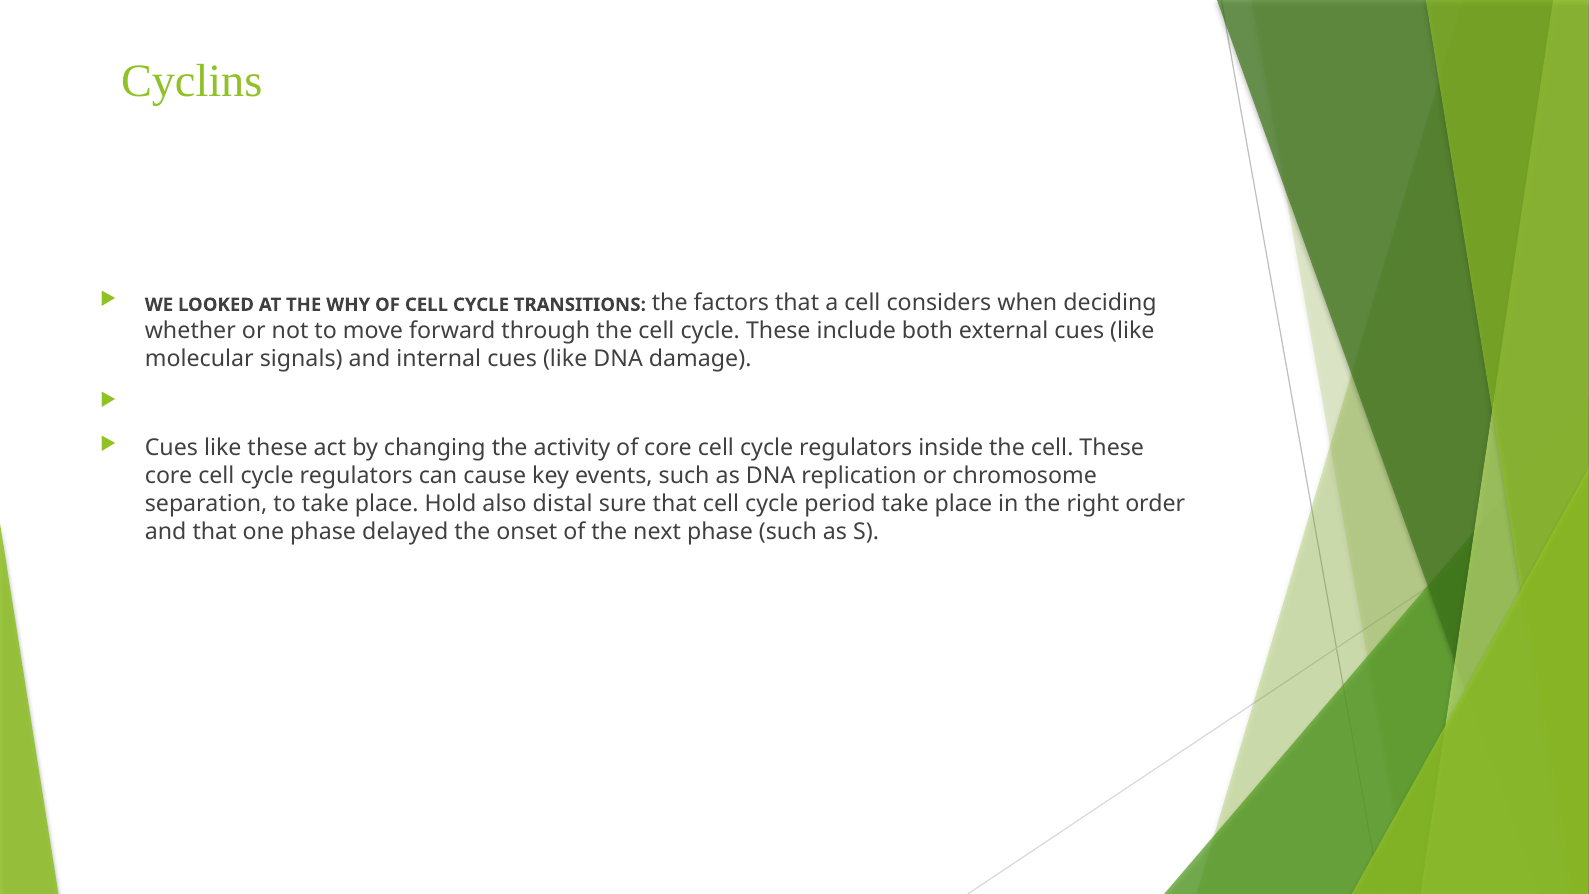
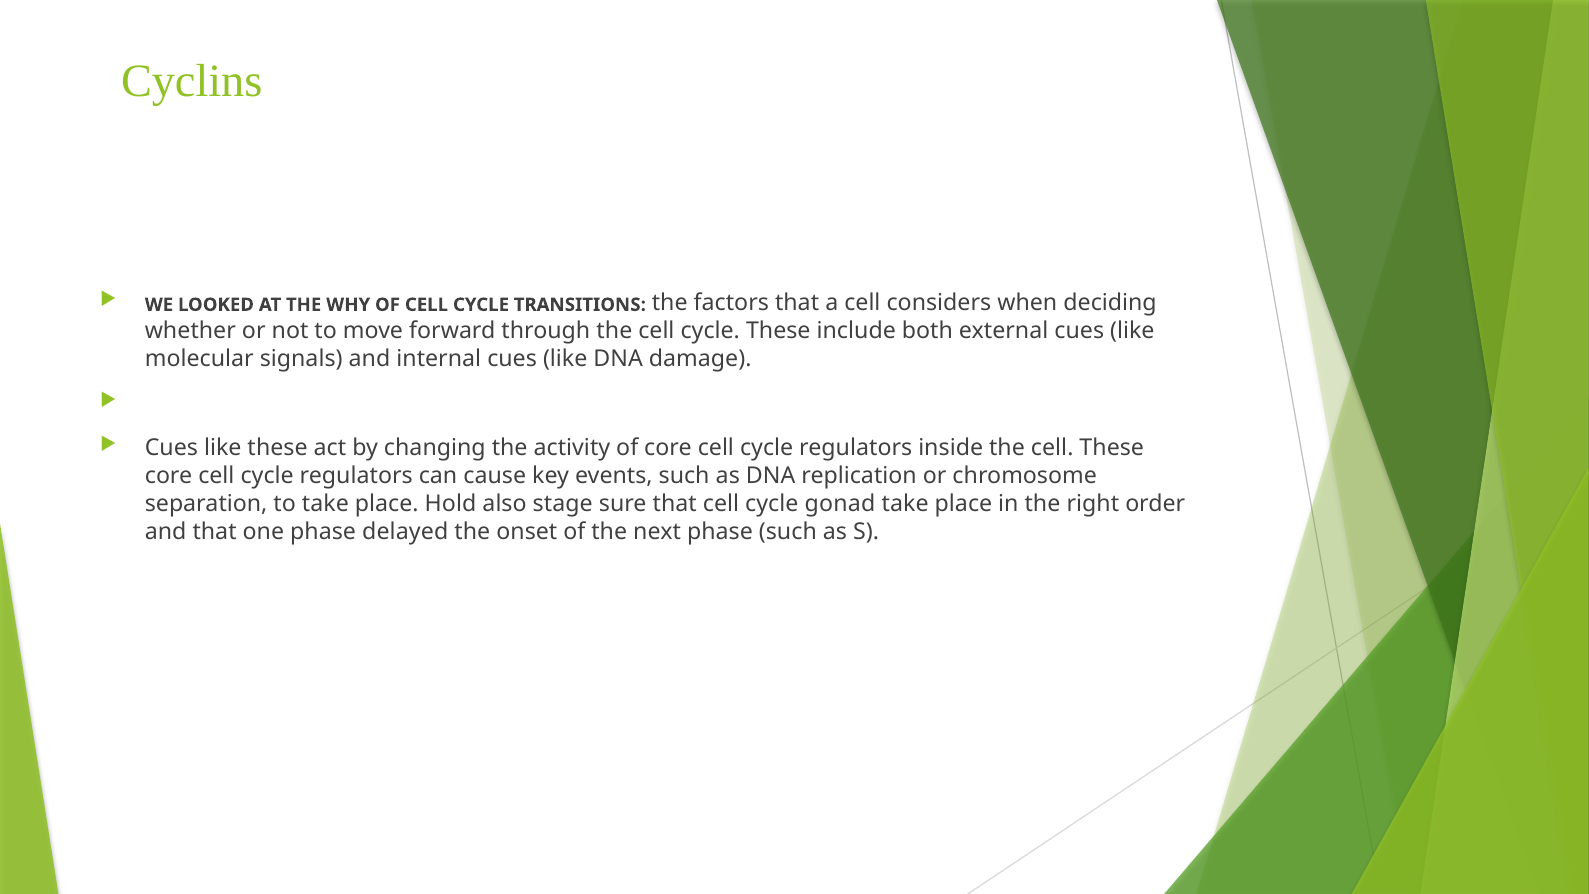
distal: distal -> stage
period: period -> gonad
